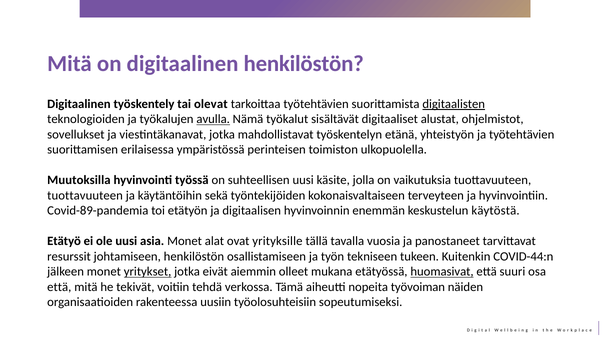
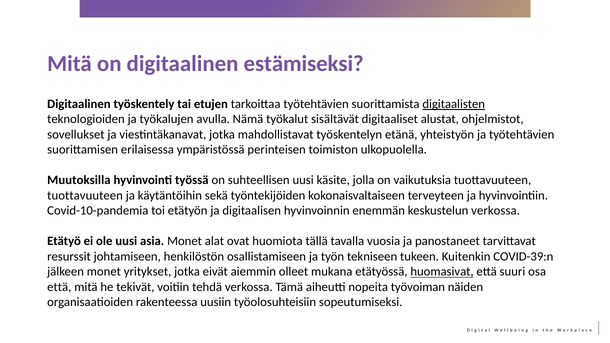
digitaalinen henkilöstön: henkilöstön -> estämiseksi
olevat: olevat -> etujen
avulla underline: present -> none
Covid-89-pandemia: Covid-89-pandemia -> Covid-10-pandemia
keskustelun käytöstä: käytöstä -> verkossa
yrityksille: yrityksille -> huomiota
COVID-44:n: COVID-44:n -> COVID-39:n
yritykset underline: present -> none
